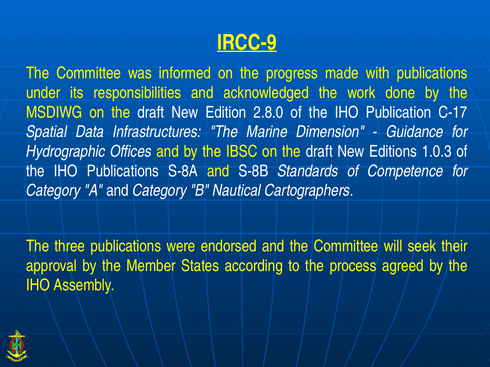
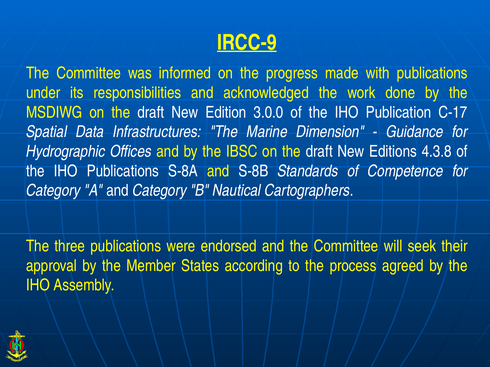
2.8.0: 2.8.0 -> 3.0.0
1.0.3: 1.0.3 -> 4.3.8
